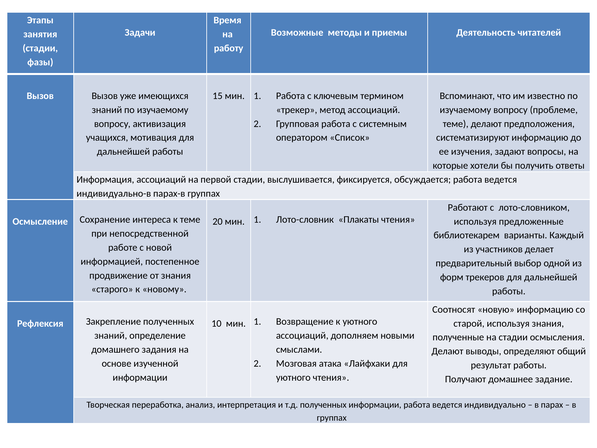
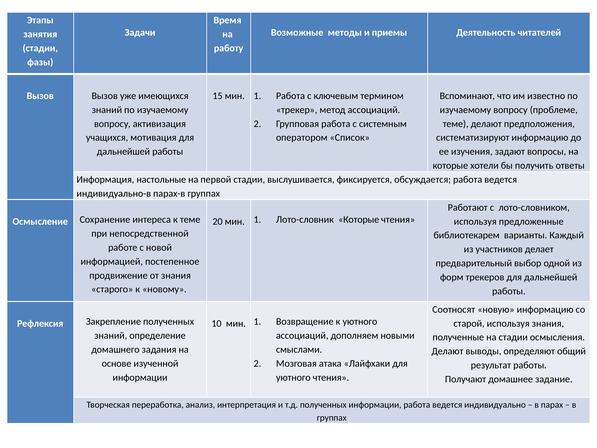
Информация ассоциаций: ассоциаций -> настольные
Лото-словник Плакаты: Плакаты -> Которые
